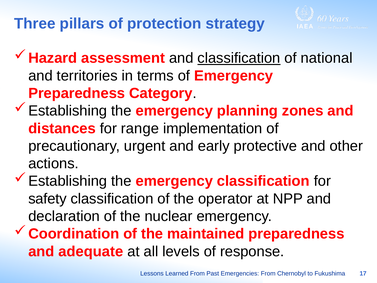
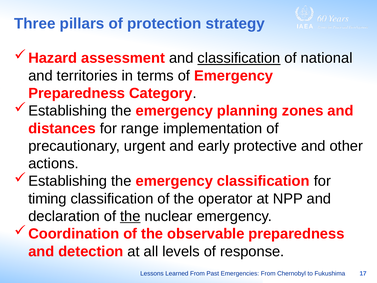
safety: safety -> timing
the at (130, 216) underline: none -> present
maintained: maintained -> observable
adequate: adequate -> detection
